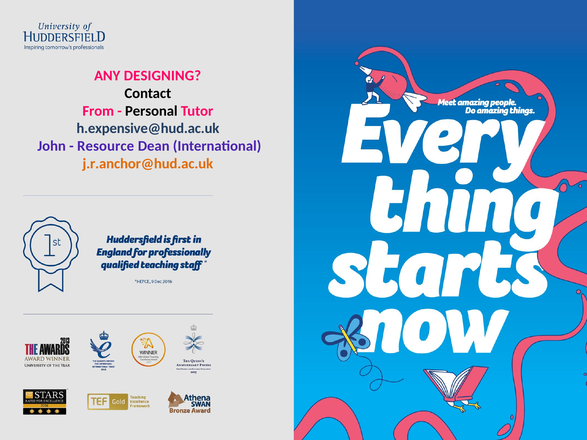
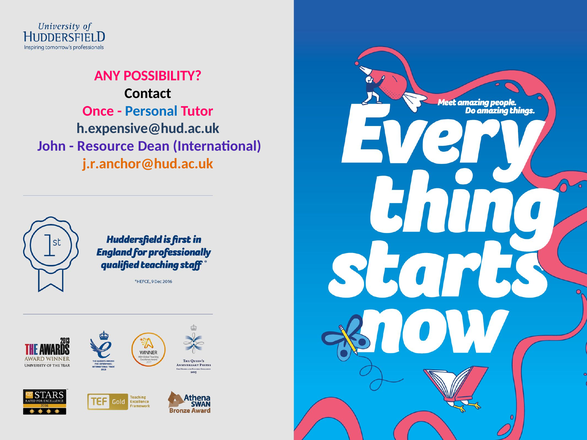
DESIGNING: DESIGNING -> POSSIBILITY
From: From -> Once
Personal colour: black -> blue
